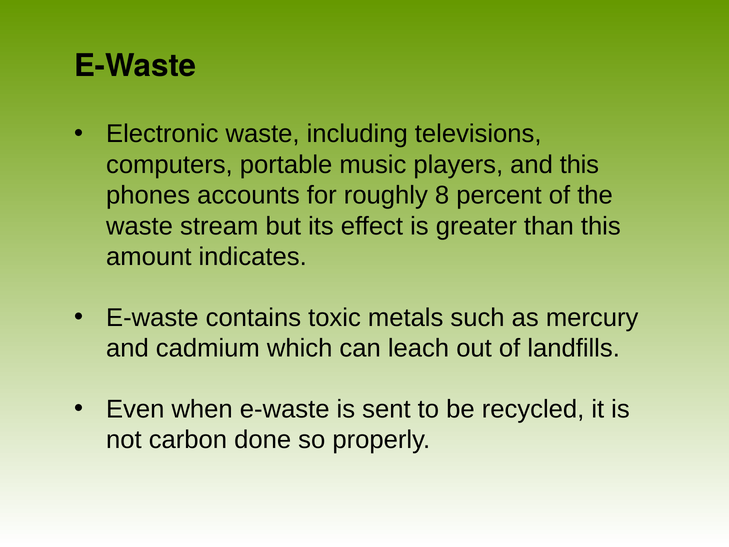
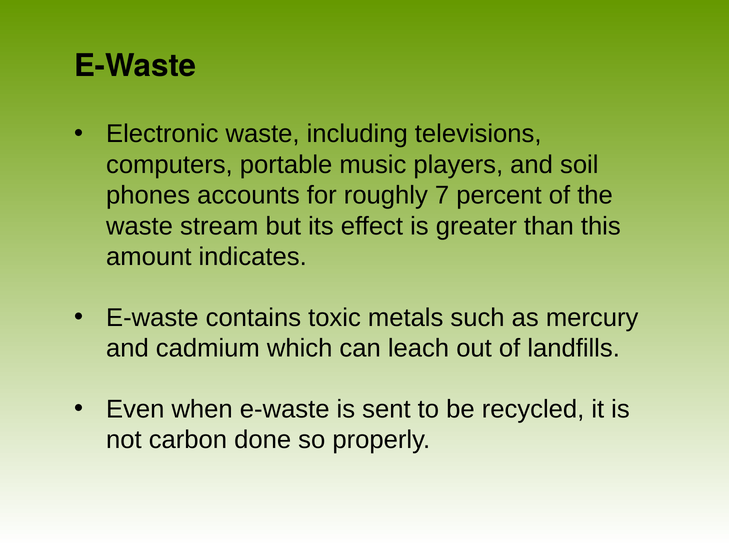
and this: this -> soil
8: 8 -> 7
